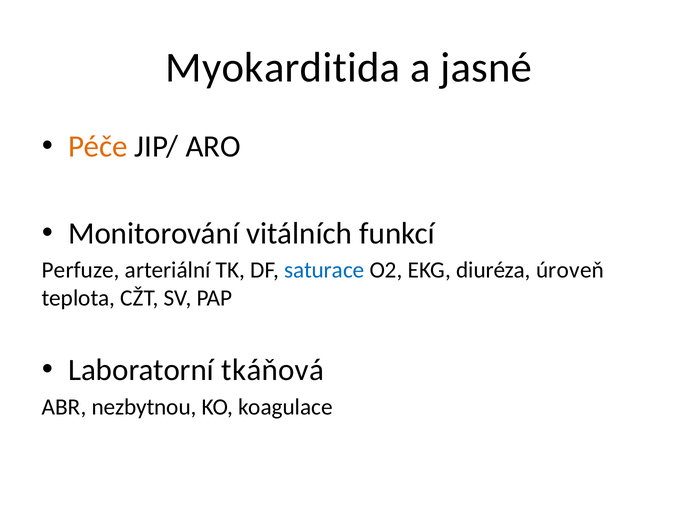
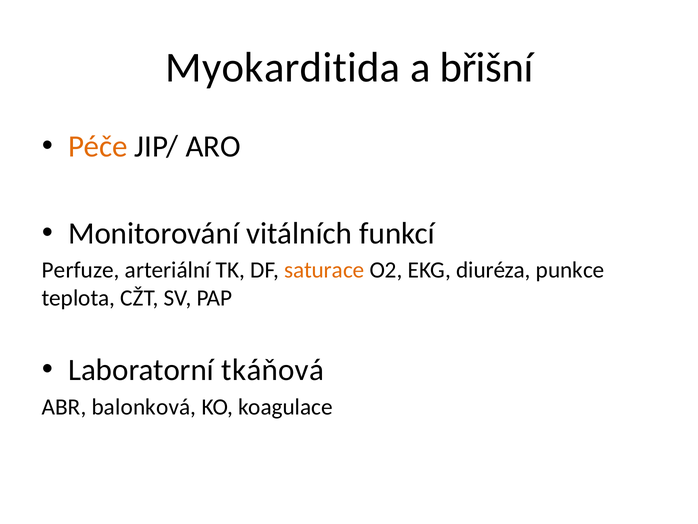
jasné: jasné -> břišní
saturace colour: blue -> orange
úroveň: úroveň -> punkce
nezbytnou: nezbytnou -> balonková
